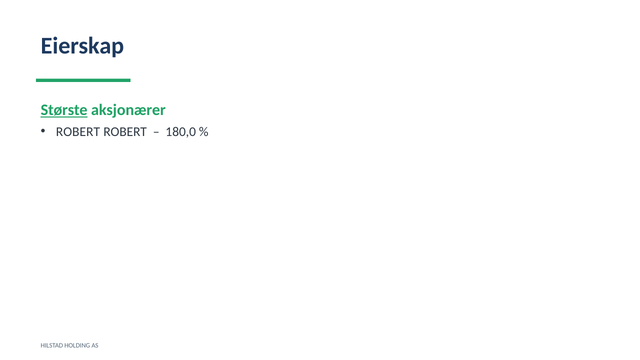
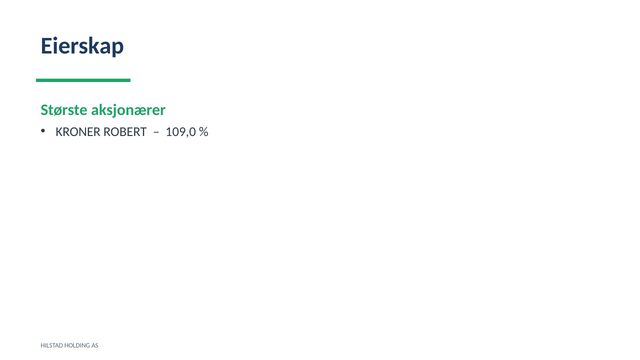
Største underline: present -> none
ROBERT at (78, 132): ROBERT -> KRONER
180,0: 180,0 -> 109,0
